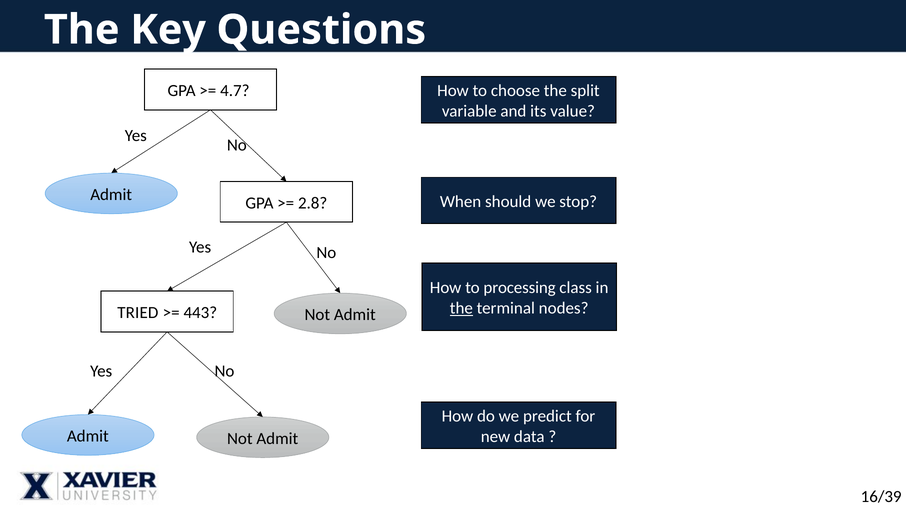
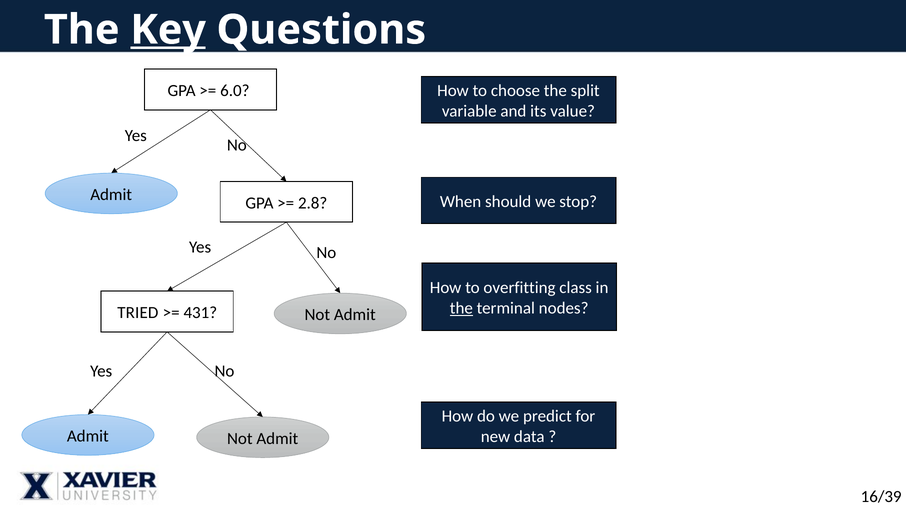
Key underline: none -> present
4.7: 4.7 -> 6.0
processing: processing -> overfitting
443: 443 -> 431
